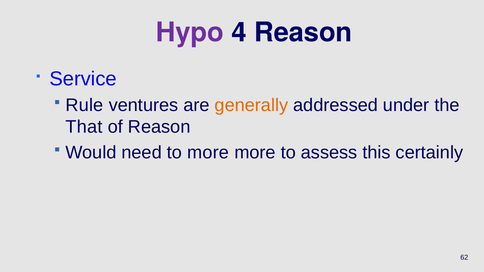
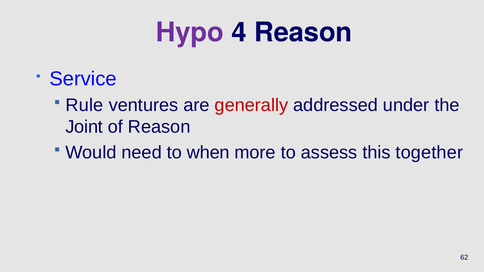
generally colour: orange -> red
That: That -> Joint
to more: more -> when
certainly: certainly -> together
